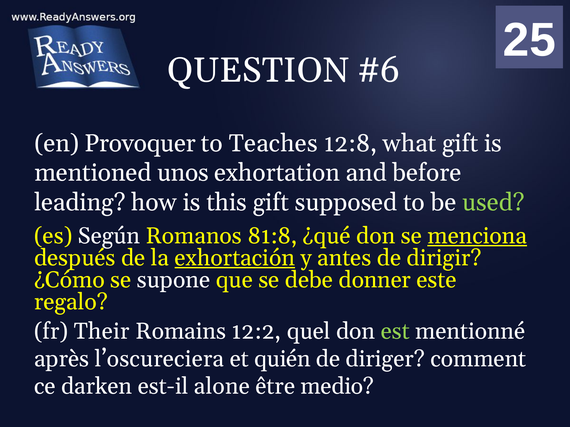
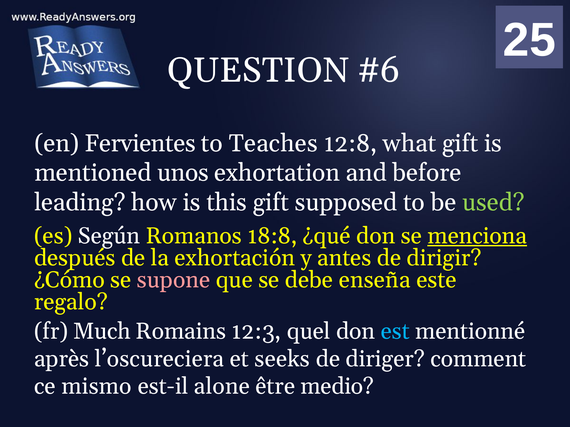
Provoquer: Provoquer -> Fervientes
81:8: 81:8 -> 18:8
exhortación underline: present -> none
supone colour: white -> pink
donner: donner -> enseña
Their: Their -> Much
12:2: 12:2 -> 12:3
est colour: light green -> light blue
quién: quién -> seeks
darken: darken -> mismo
